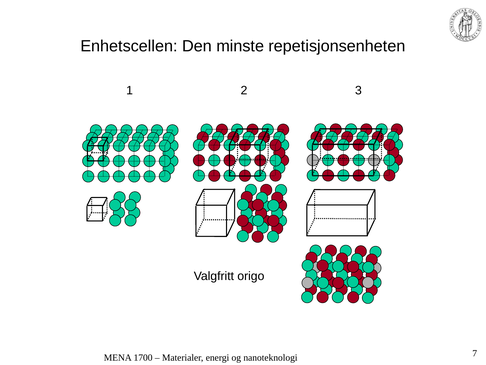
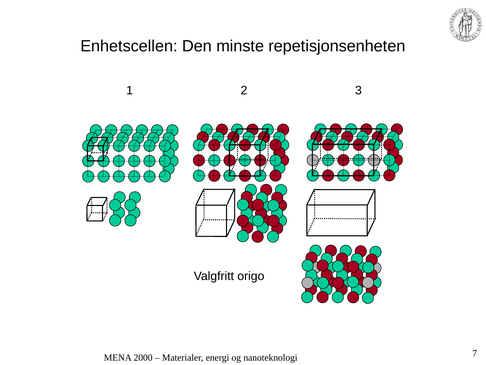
1700: 1700 -> 2000
